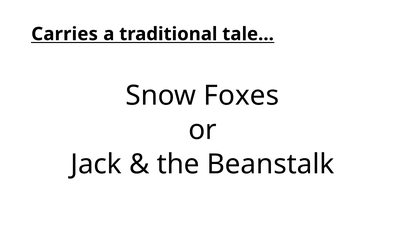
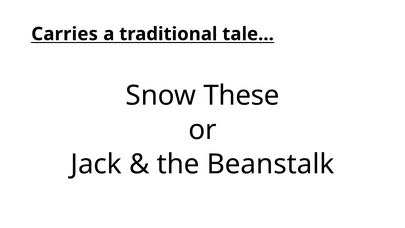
Foxes: Foxes -> These
